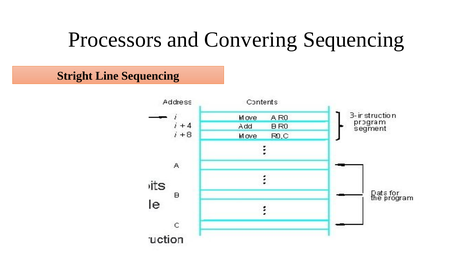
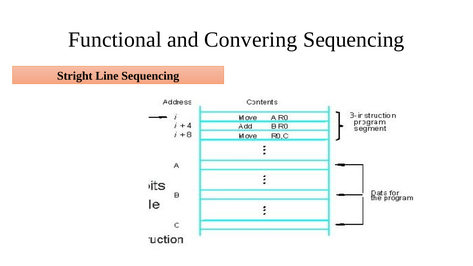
Processors: Processors -> Functional
